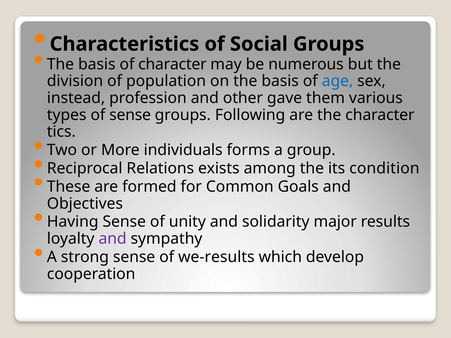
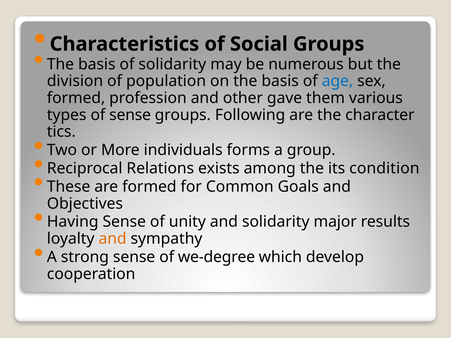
of character: character -> solidarity
instead at (76, 98): instead -> formed
and at (113, 239) colour: purple -> orange
we-results: we-results -> we-degree
